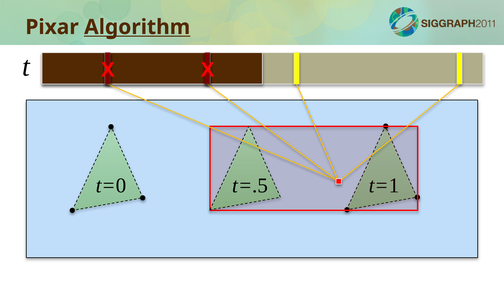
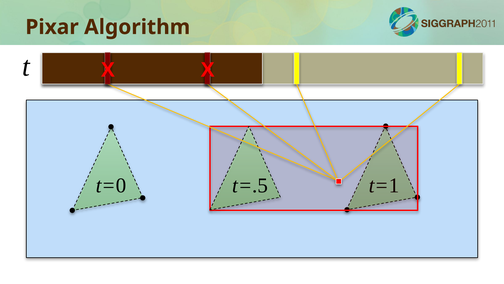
Algorithm underline: present -> none
